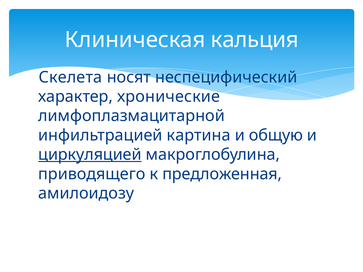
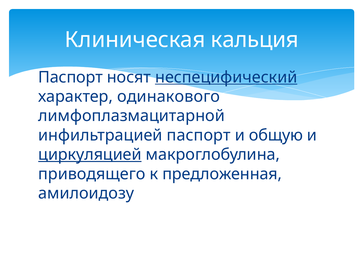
Скелета at (70, 77): Скелета -> Паспорт
неспецифический underline: none -> present
хронические: хронические -> одинакового
инфильтрацией картина: картина -> паспорт
